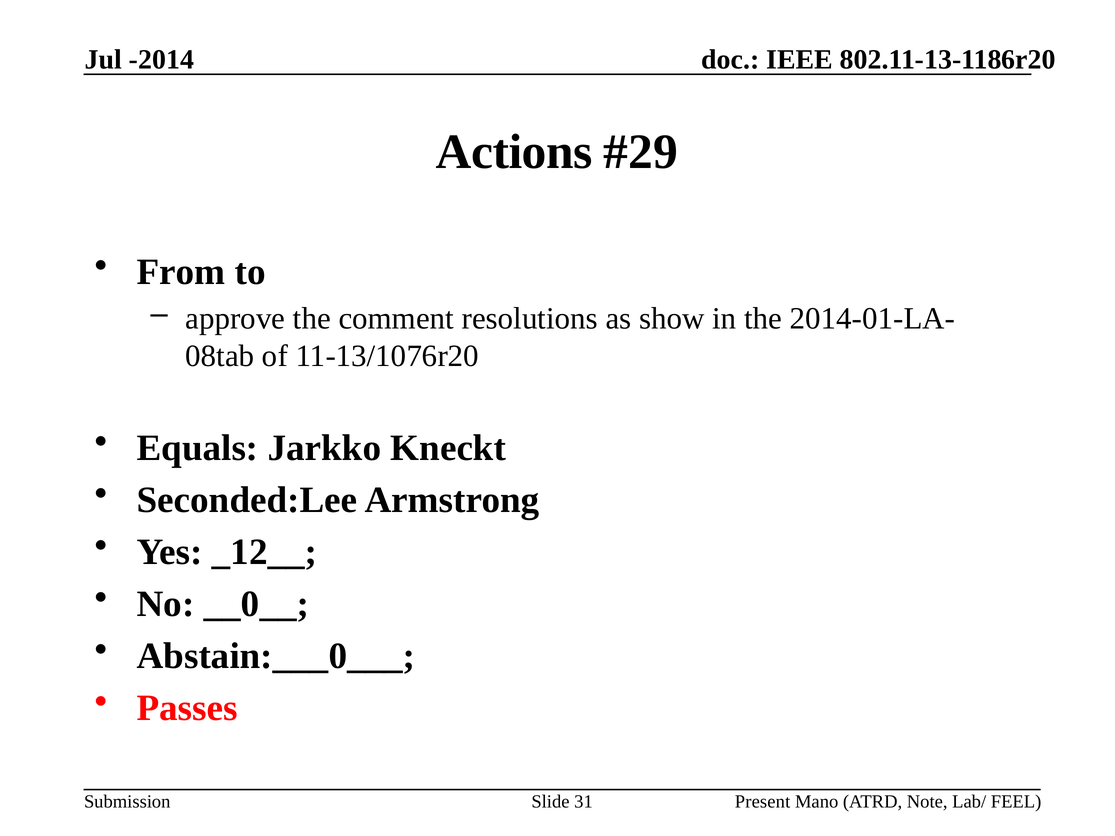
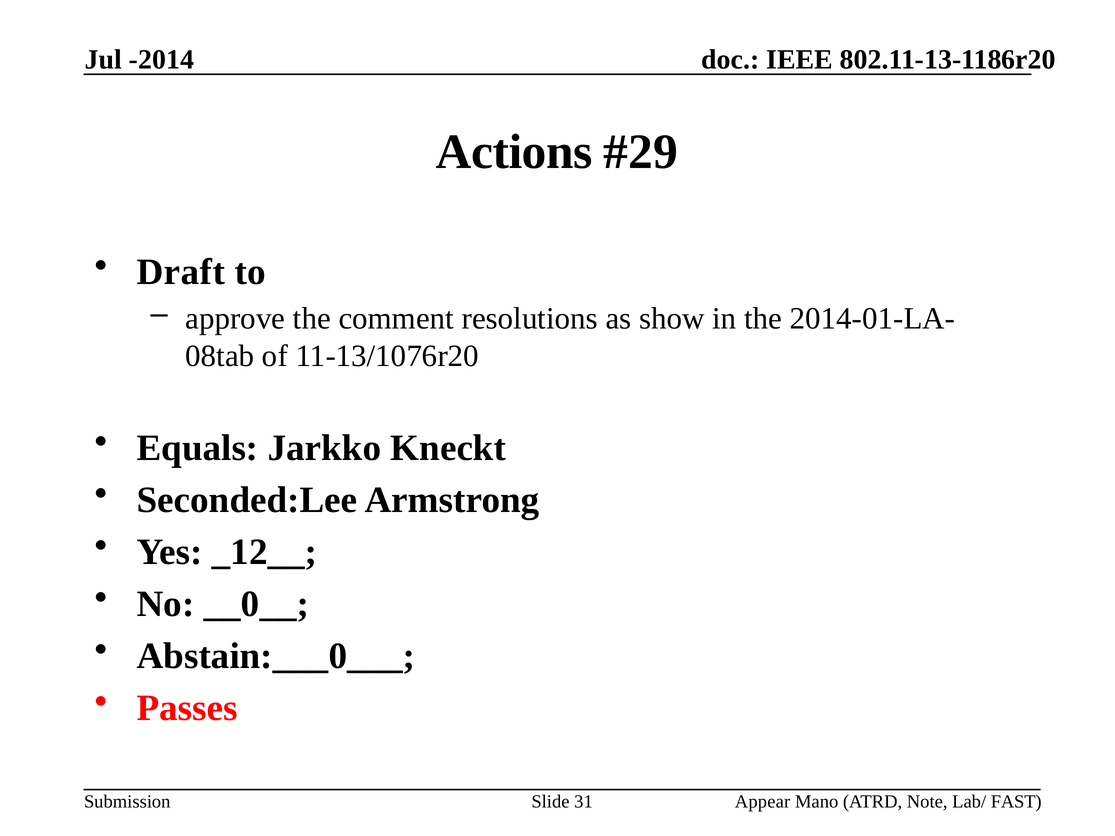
From: From -> Draft
Present: Present -> Appear
FEEL: FEEL -> FAST
